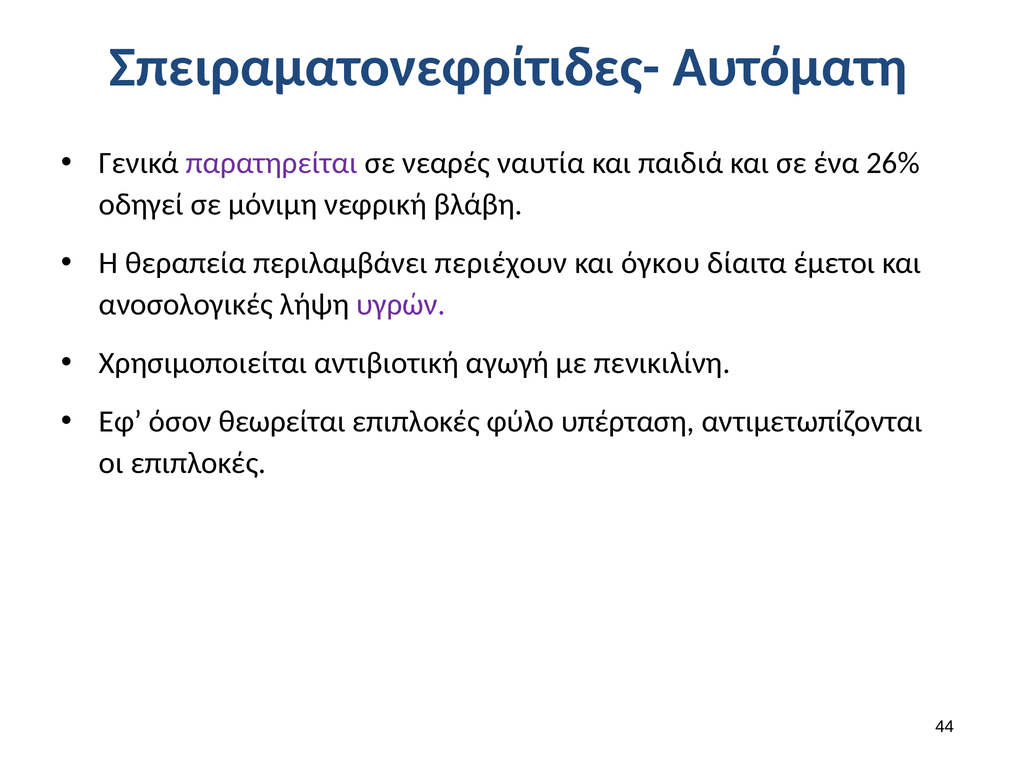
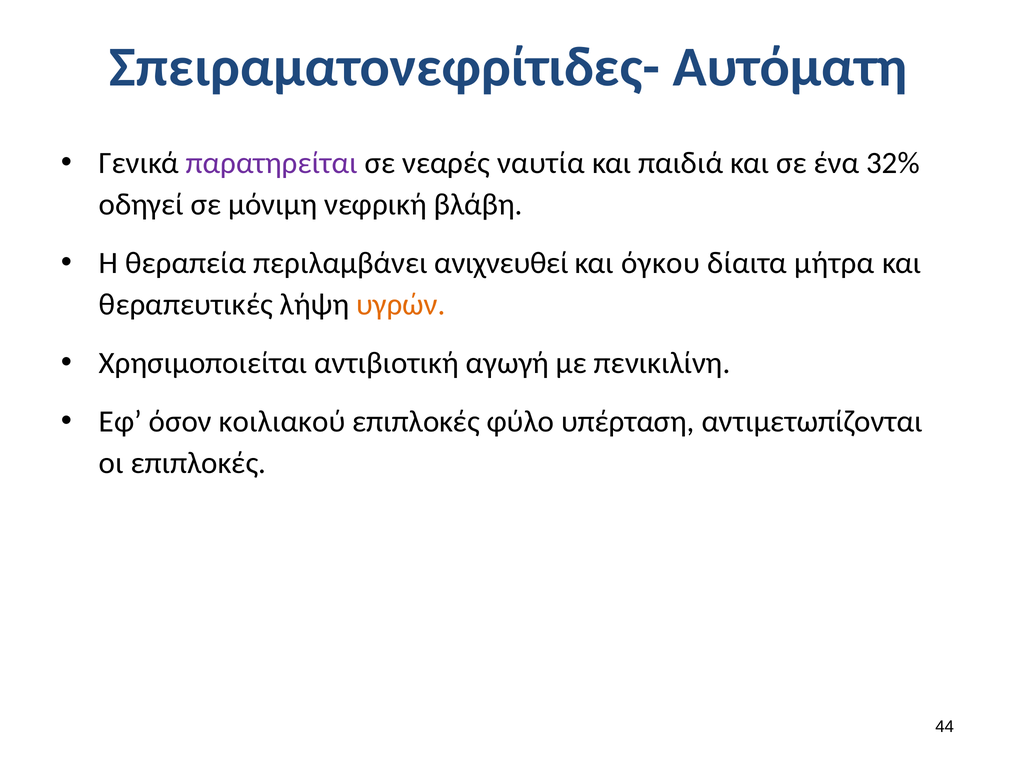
26%: 26% -> 32%
περιέχουν: περιέχουν -> ανιχνευθεί
έμετοι: έμετοι -> μήτρα
ανοσολογικές: ανοσολογικές -> θεραπευτικές
υγρών colour: purple -> orange
θεωρείται: θεωρείται -> κοιλιακού
